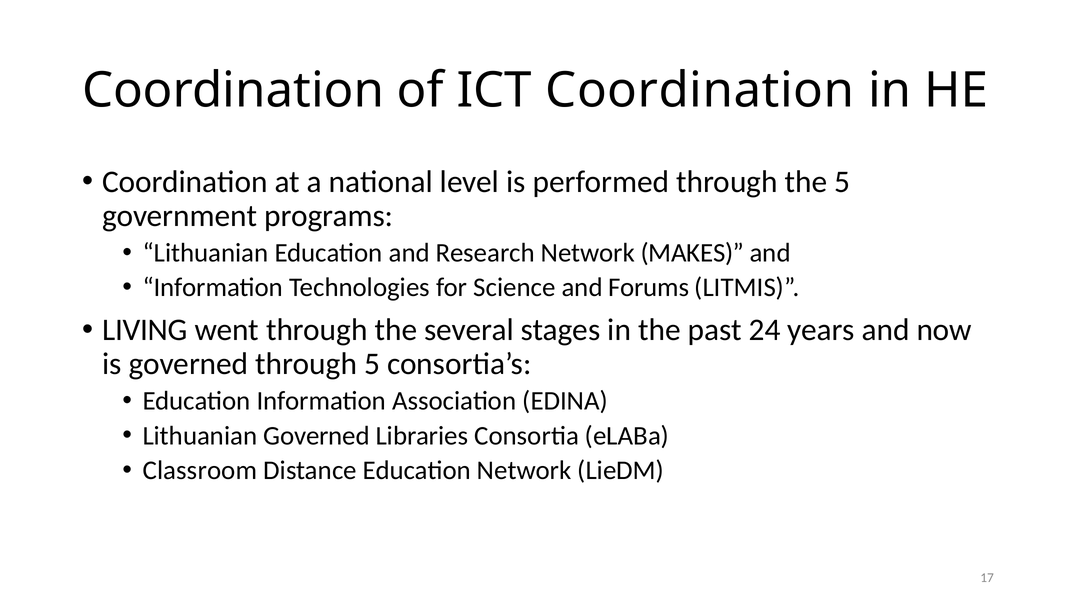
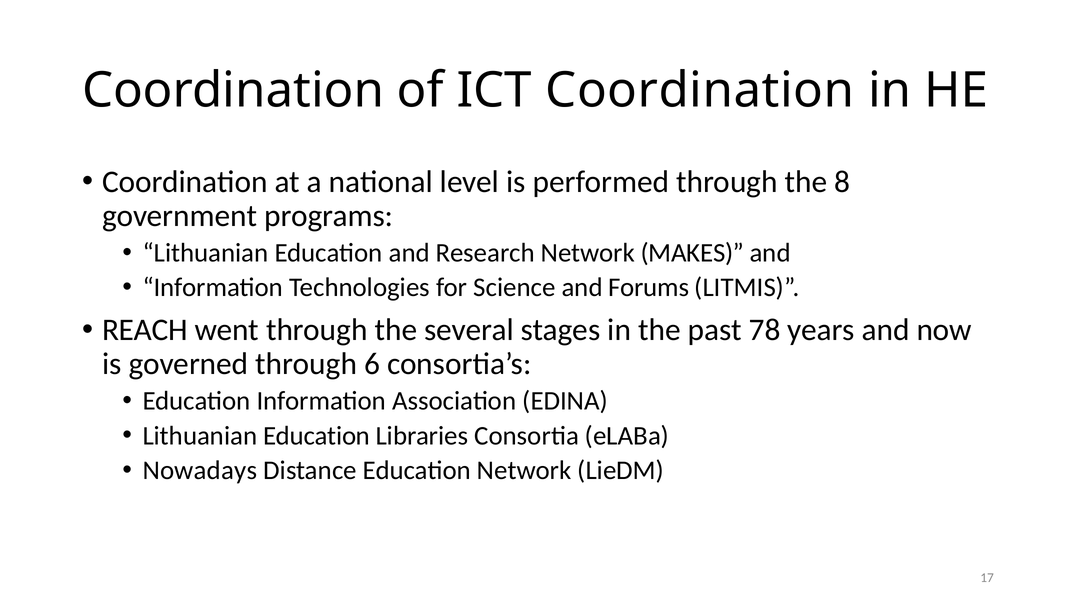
the 5: 5 -> 8
LIVING: LIVING -> REACH
24: 24 -> 78
through 5: 5 -> 6
Governed at (317, 436): Governed -> Education
Classroom: Classroom -> Nowadays
